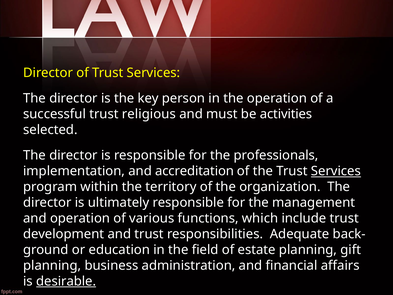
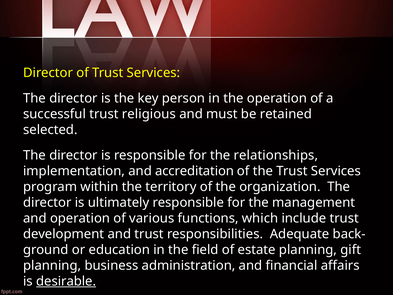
activities: activities -> retained
professionals: professionals -> relationships
Services at (336, 171) underline: present -> none
